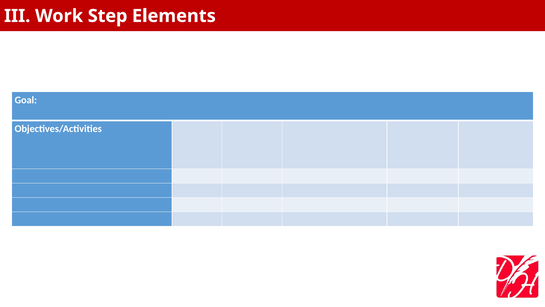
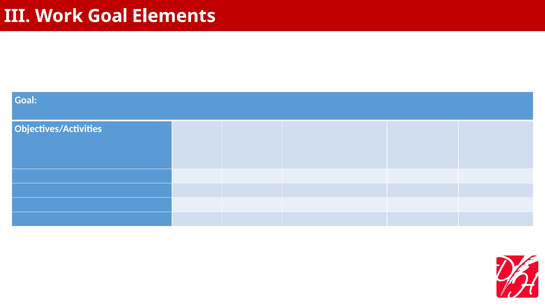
Step at (108, 16): Step -> Goal
